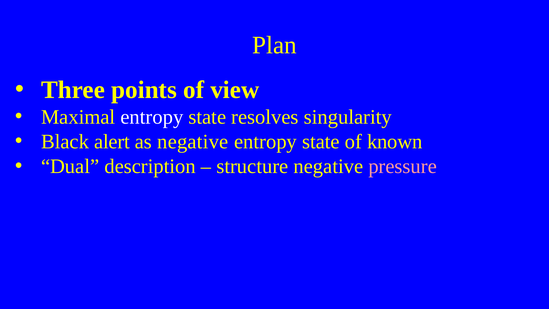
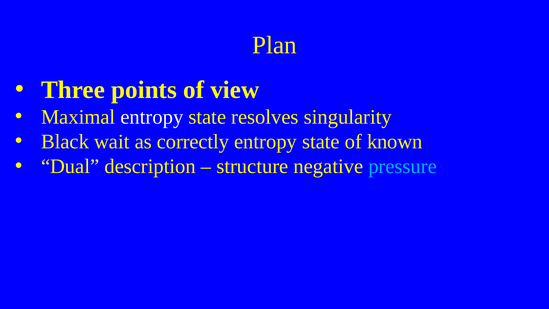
alert: alert -> wait
as negative: negative -> correctly
pressure colour: pink -> light blue
